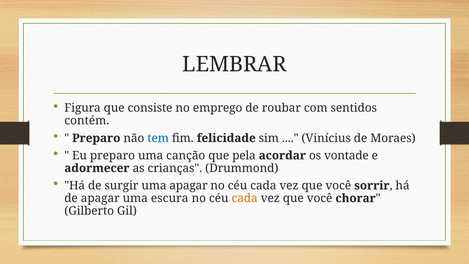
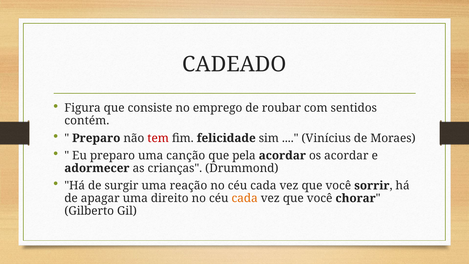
LEMBRAR: LEMBRAR -> CADEADO
tem colour: blue -> red
os vontade: vontade -> acordar
uma apagar: apagar -> reação
escura: escura -> direito
